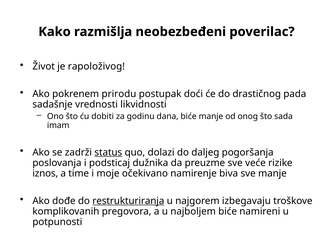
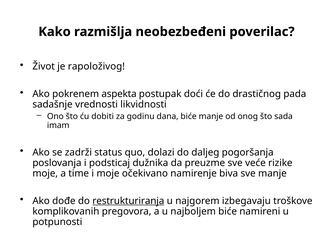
prirodu: prirodu -> aspekta
status underline: present -> none
iznos at (45, 173): iznos -> moje
